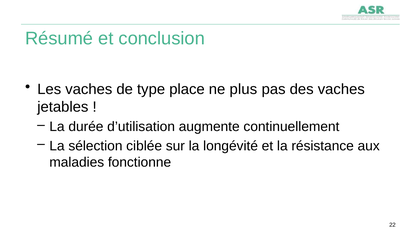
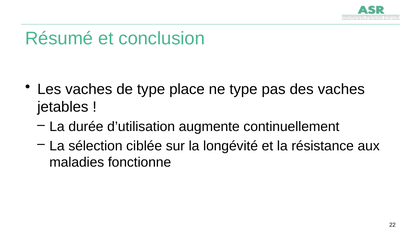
ne plus: plus -> type
